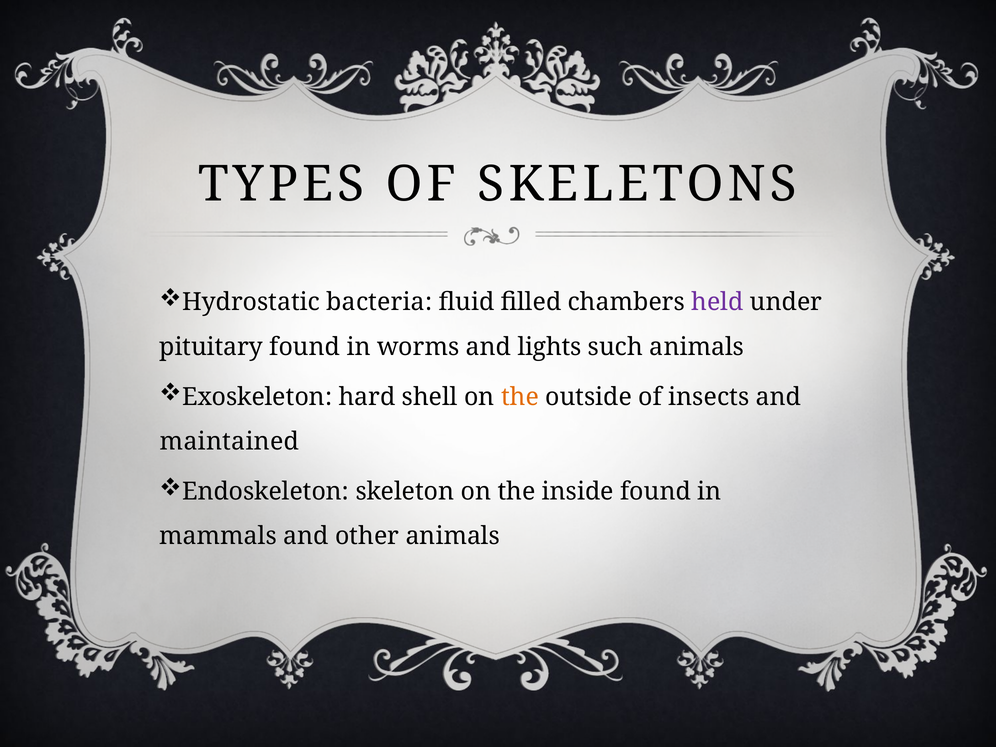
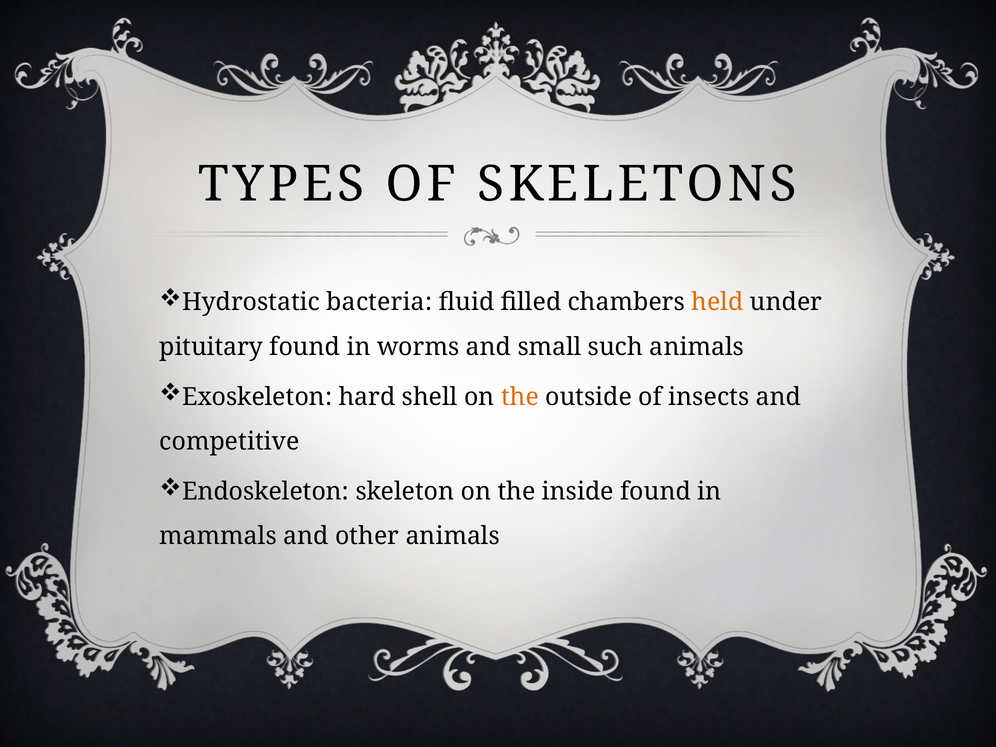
held colour: purple -> orange
lights: lights -> small
maintained: maintained -> competitive
